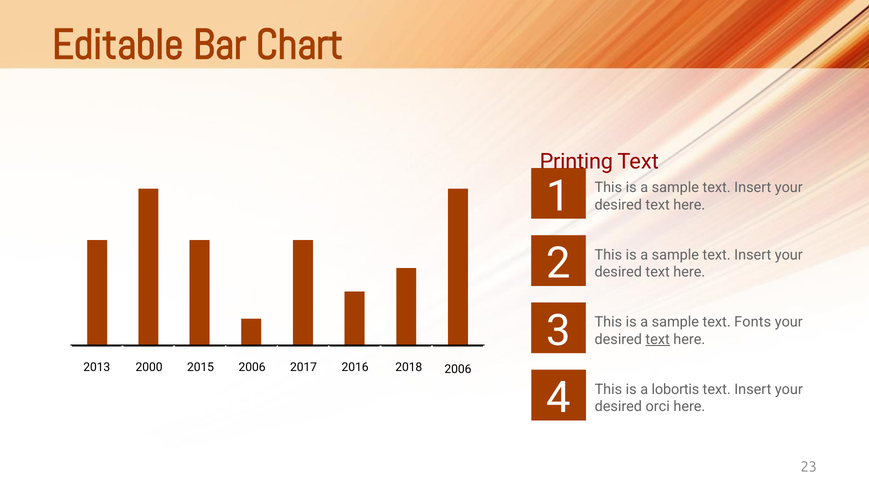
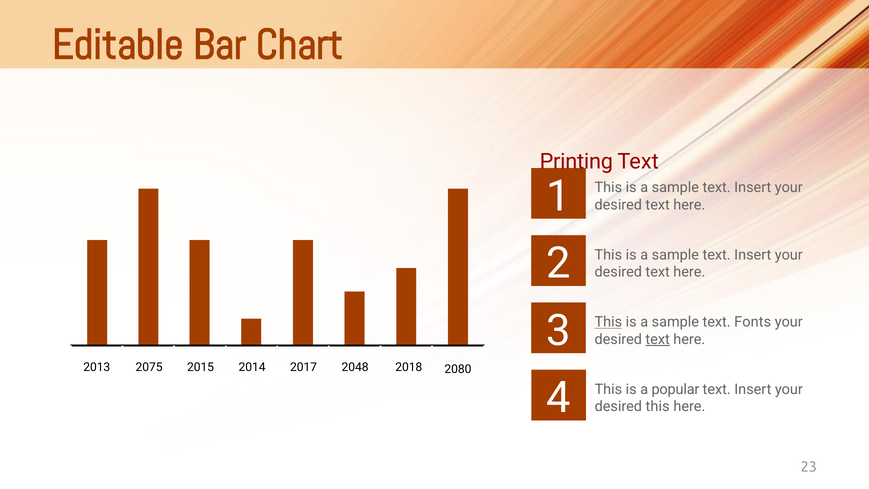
This at (608, 322) underline: none -> present
2000: 2000 -> 2075
2015 2006: 2006 -> 2014
2016: 2016 -> 2048
2018 2006: 2006 -> 2080
lobortis: lobortis -> popular
desired orci: orci -> this
